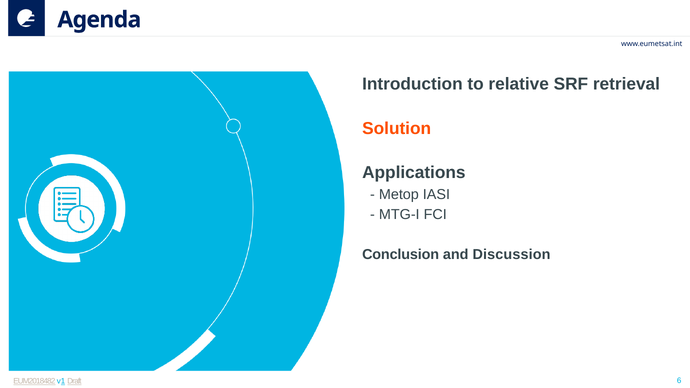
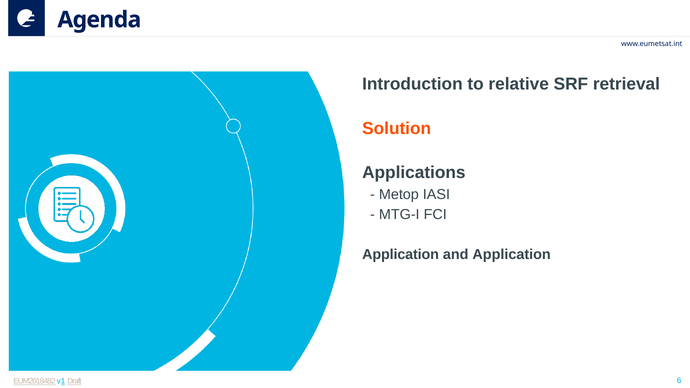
Conclusion at (401, 255): Conclusion -> Application
and Discussion: Discussion -> Application
